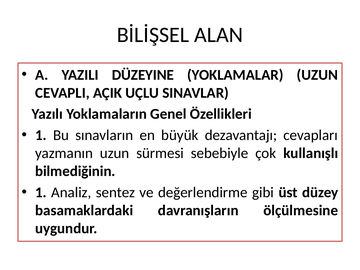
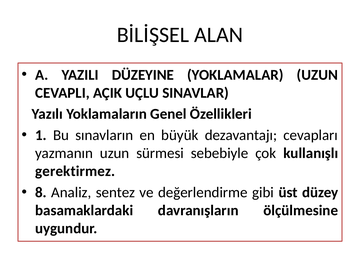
bilmediğinin: bilmediğinin -> gerektirmez
1 at (41, 192): 1 -> 8
